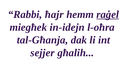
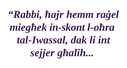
raġel underline: present -> none
in-idejn: in-idejn -> in-skont
tal-Għanja: tal-Għanja -> tal-Iwassal
